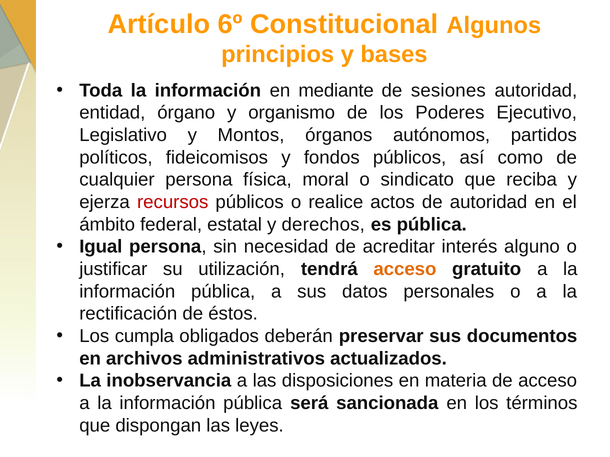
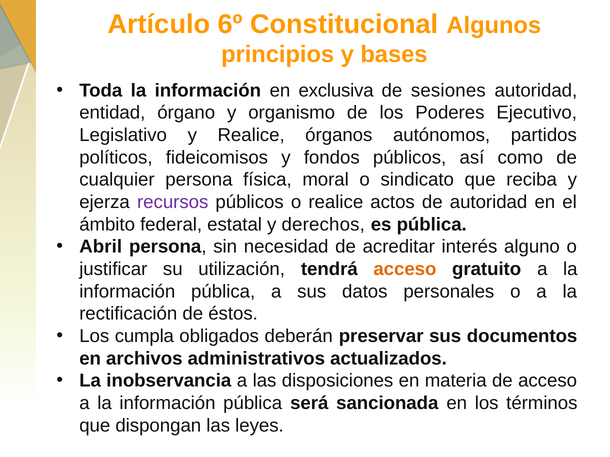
mediante: mediante -> exclusiva
y Montos: Montos -> Realice
recursos colour: red -> purple
Igual: Igual -> Abril
